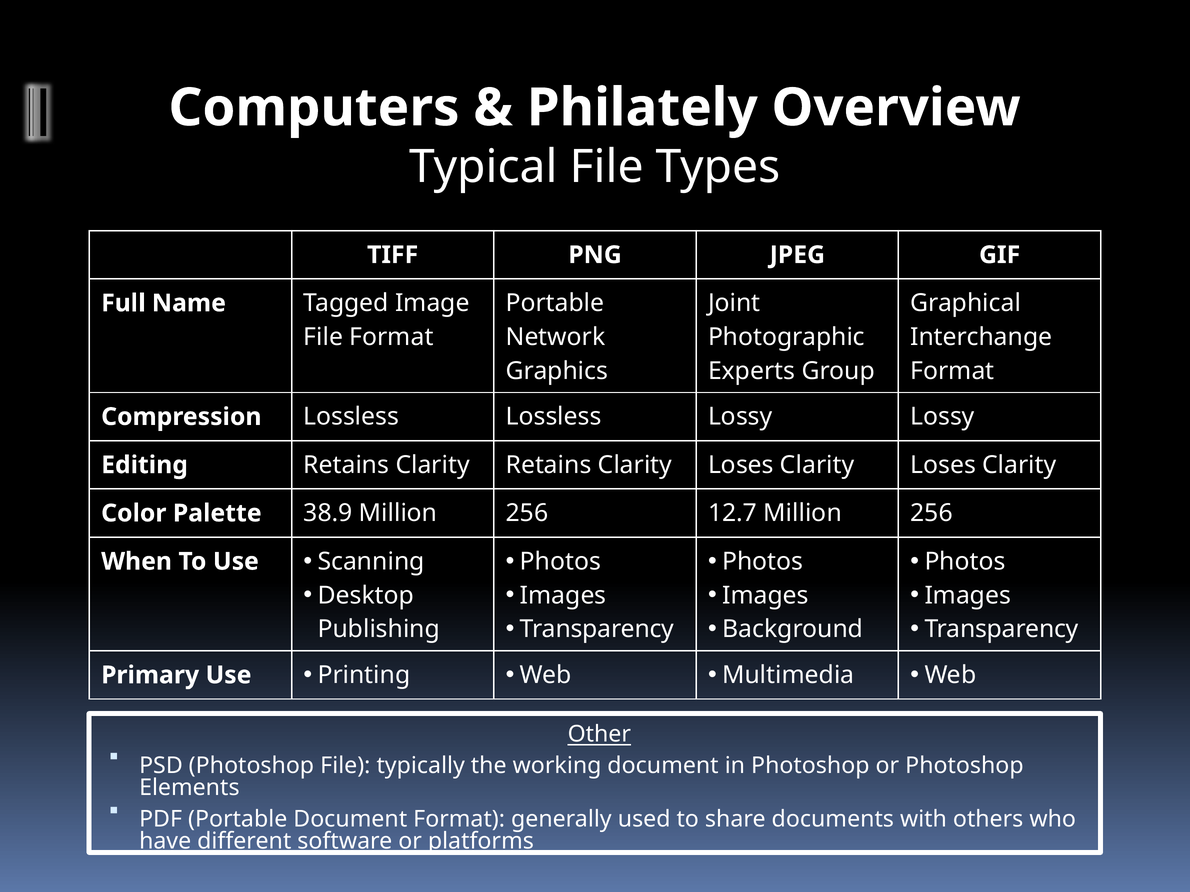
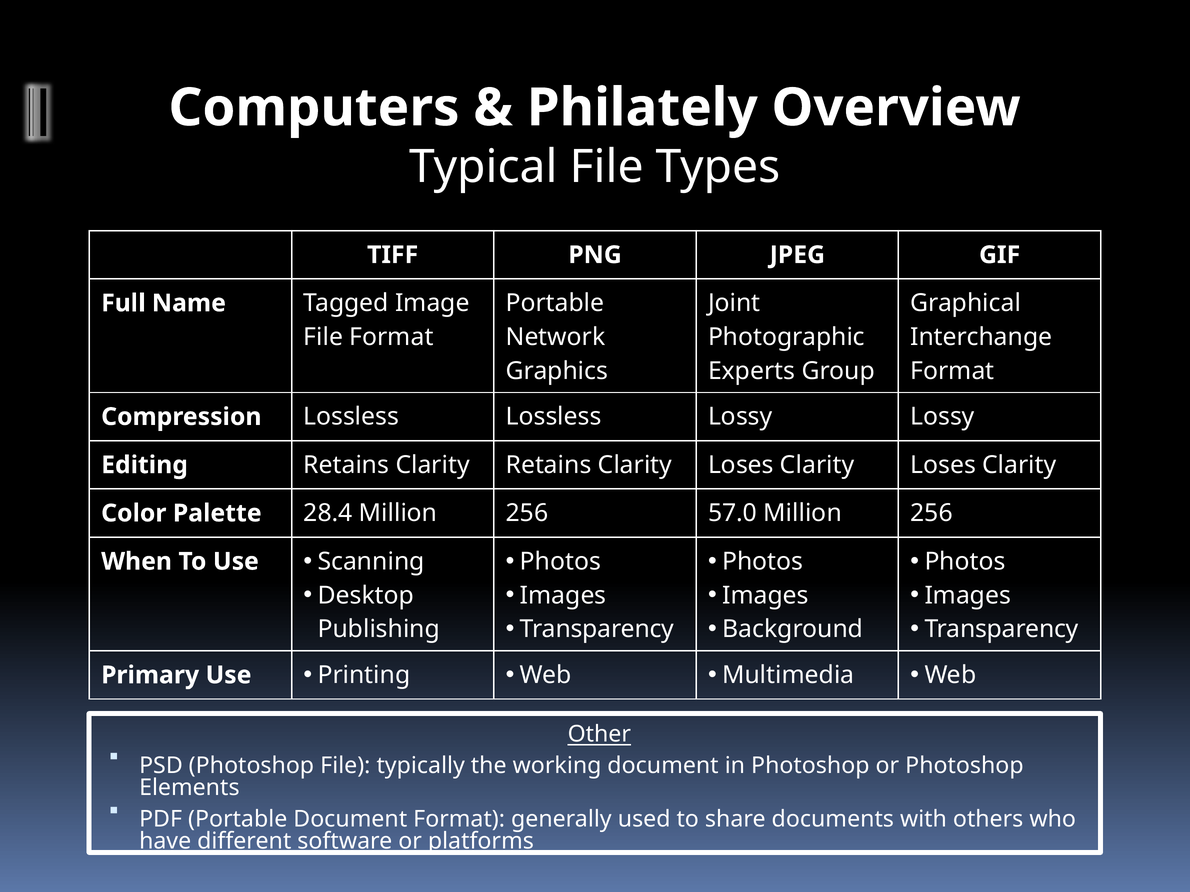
38.9: 38.9 -> 28.4
12.7: 12.7 -> 57.0
